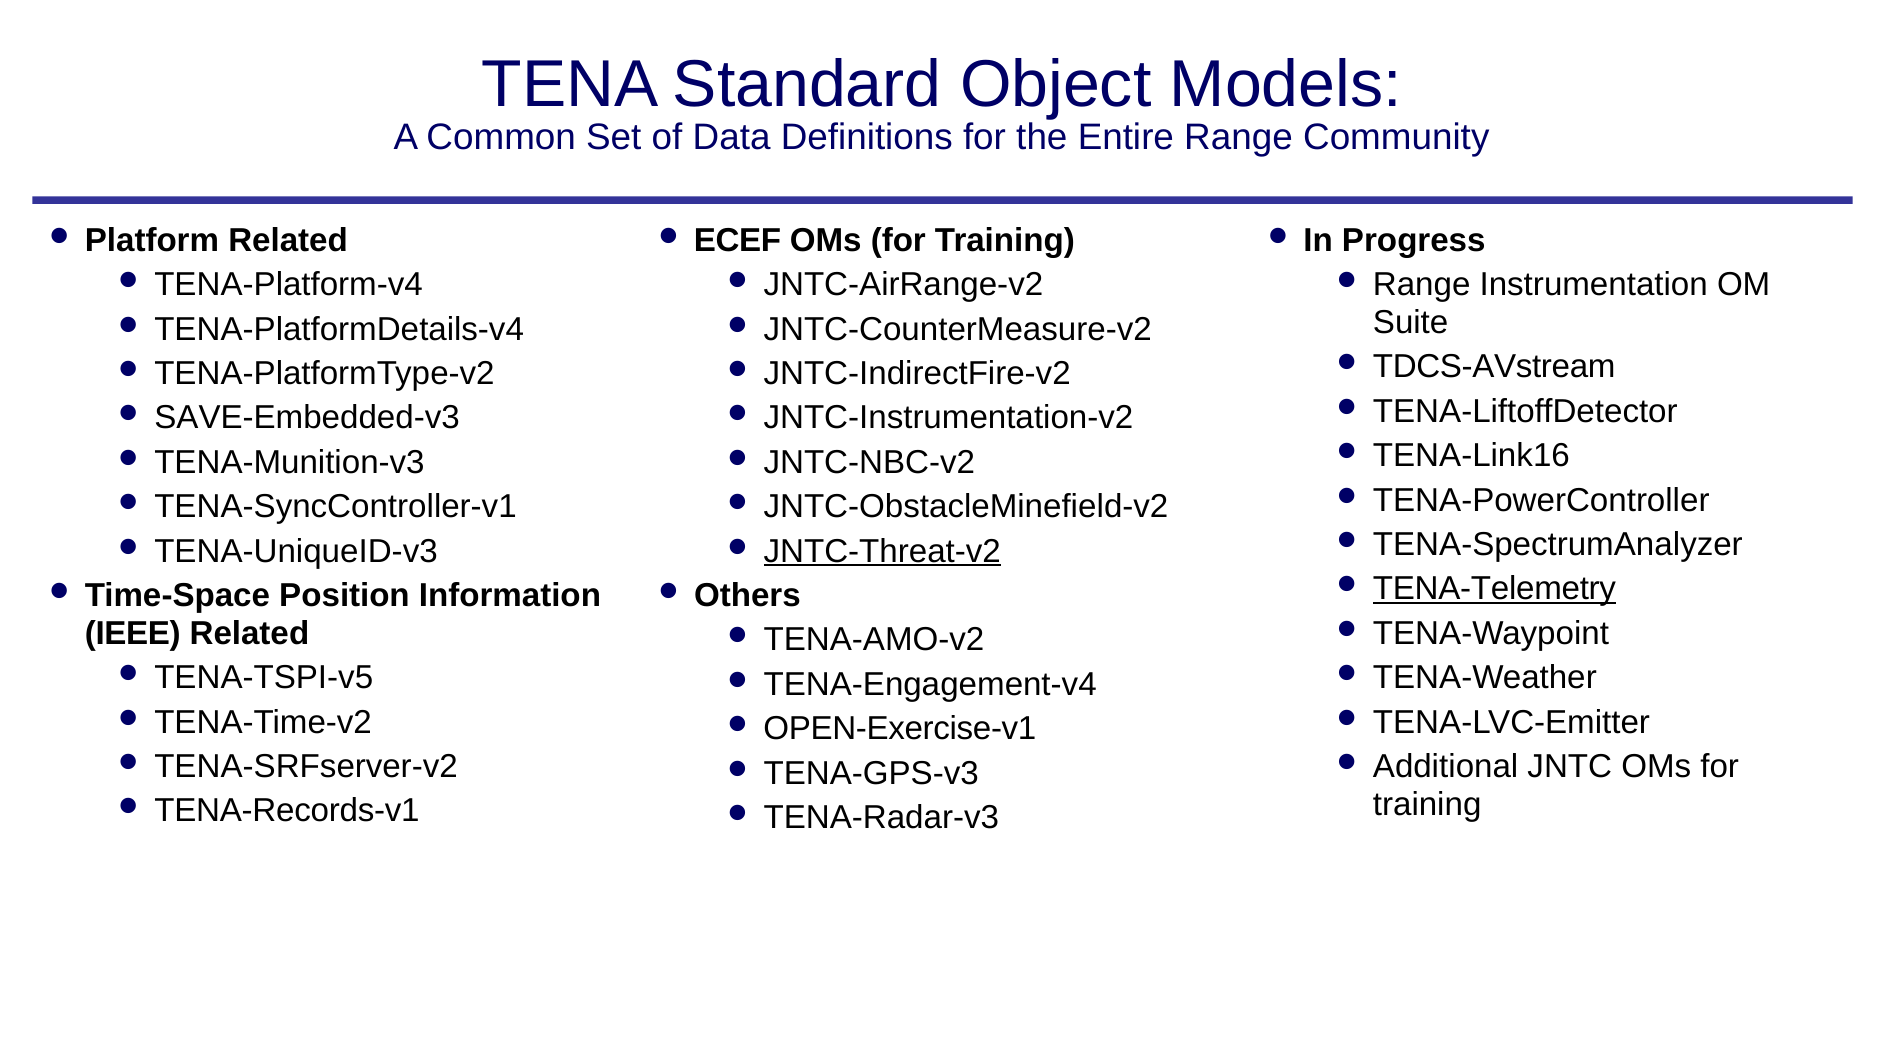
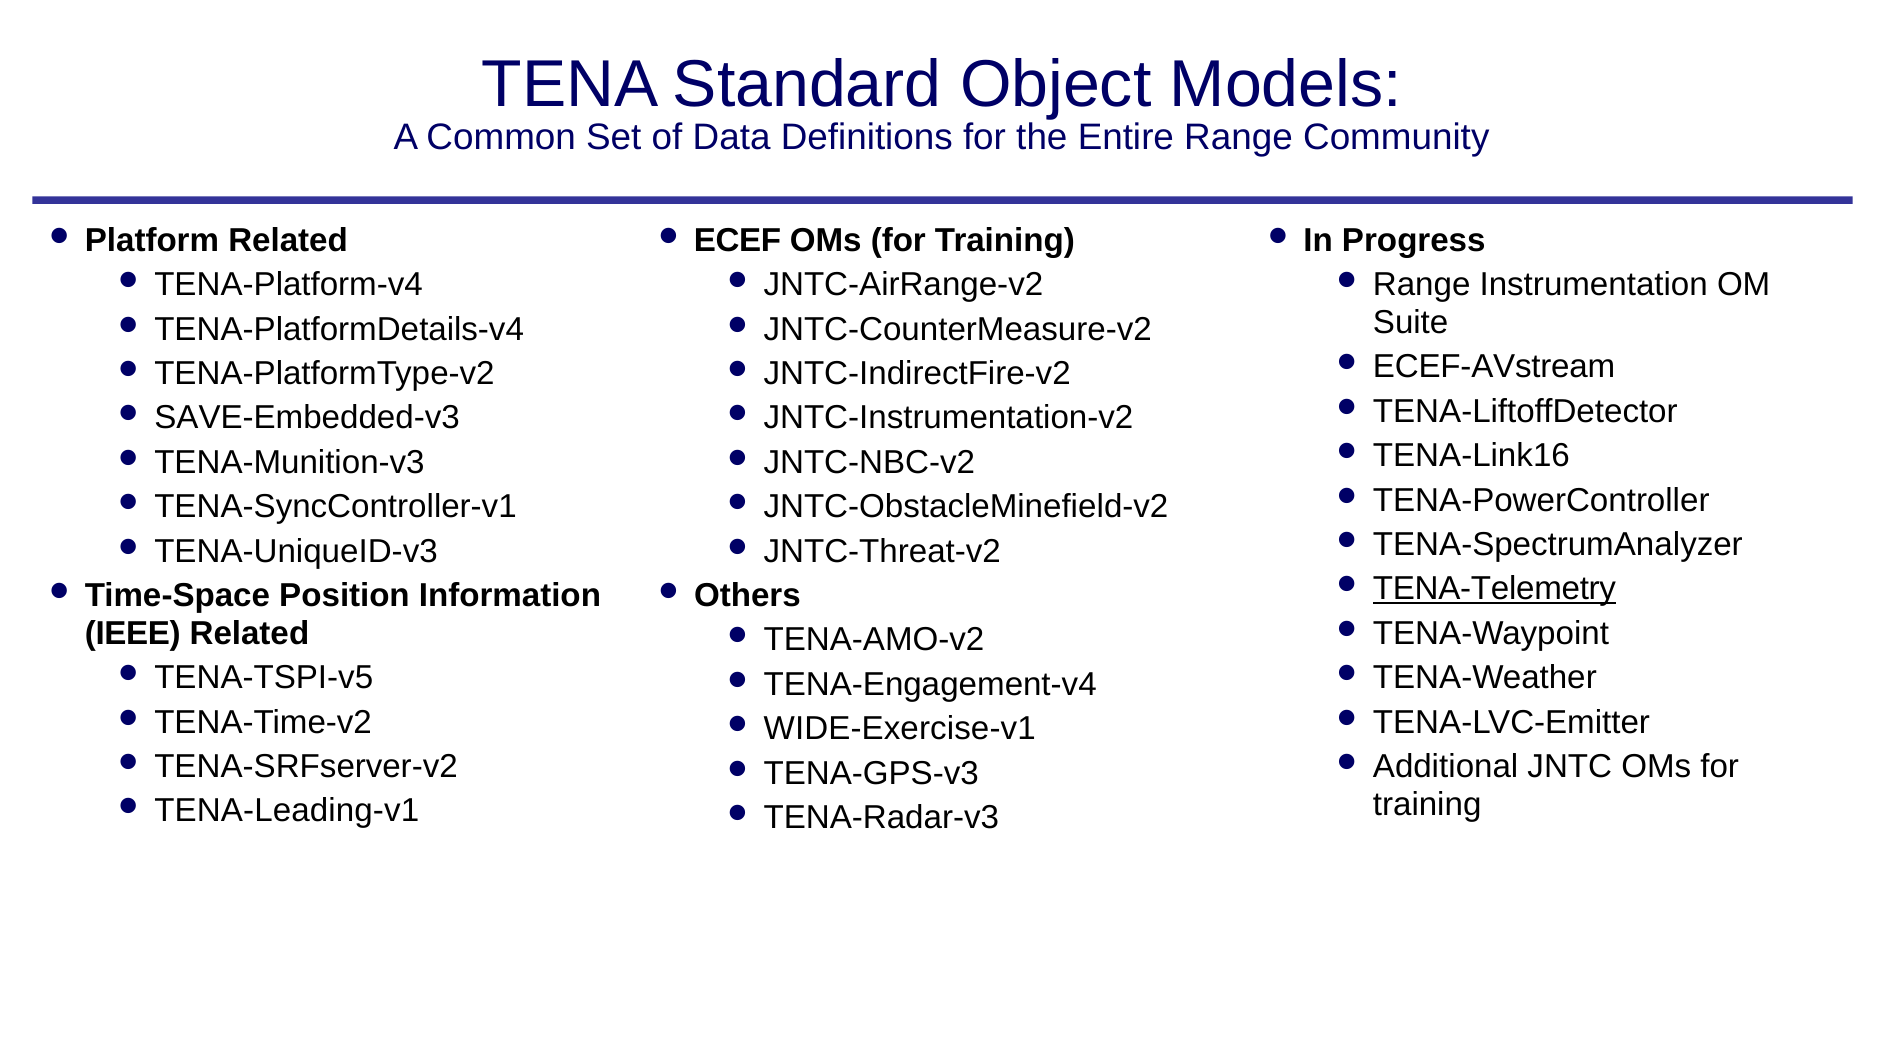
TDCS-AVstream: TDCS-AVstream -> ECEF-AVstream
JNTC-Threat-v2 underline: present -> none
OPEN-Exercise-v1: OPEN-Exercise-v1 -> WIDE-Exercise-v1
TENA-Records-v1: TENA-Records-v1 -> TENA-Leading-v1
